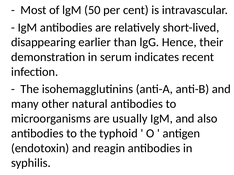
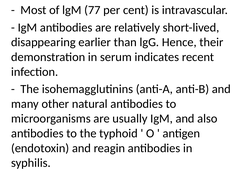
50: 50 -> 77
